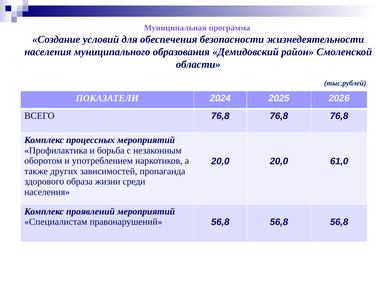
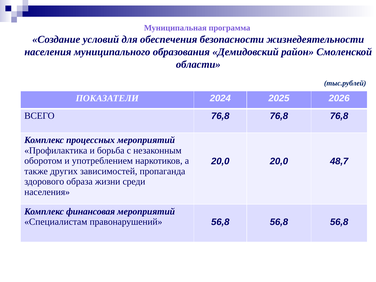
61,0: 61,0 -> 48,7
проявлений: проявлений -> финансовая
